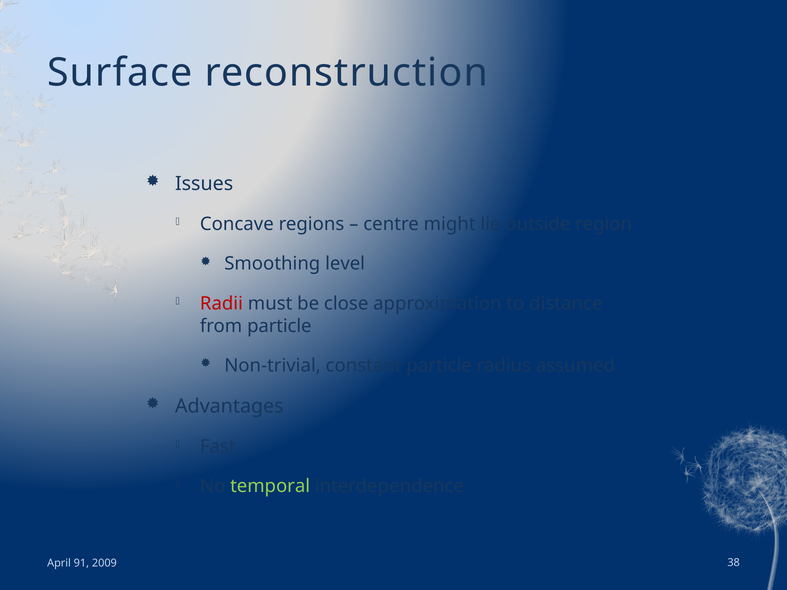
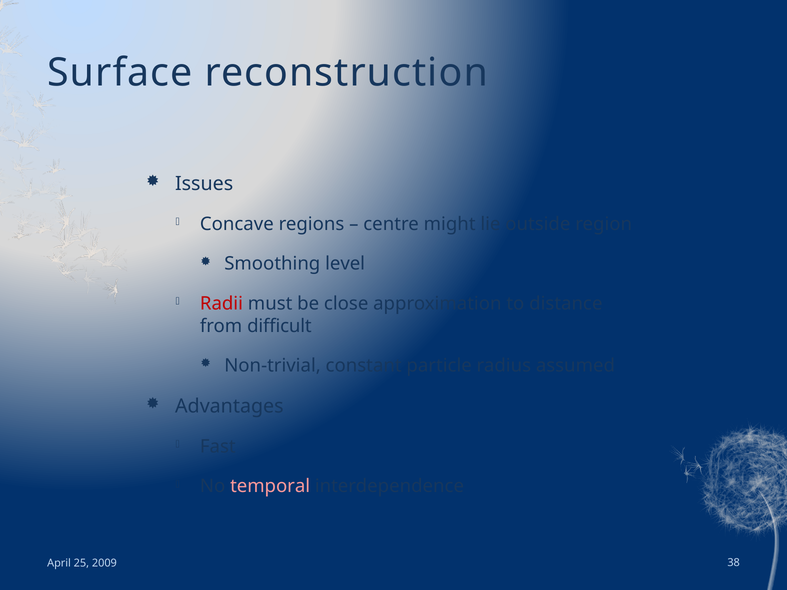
from particle: particle -> difficult
temporal colour: light green -> pink
91: 91 -> 25
